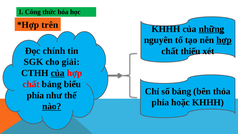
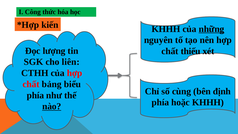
trên: trên -> kiến
hợp at (224, 40) underline: present -> none
chính: chính -> lượng
giải: giải -> liên
của at (58, 73) underline: present -> none
số bảng: bảng -> cùng
thỏa: thỏa -> định
